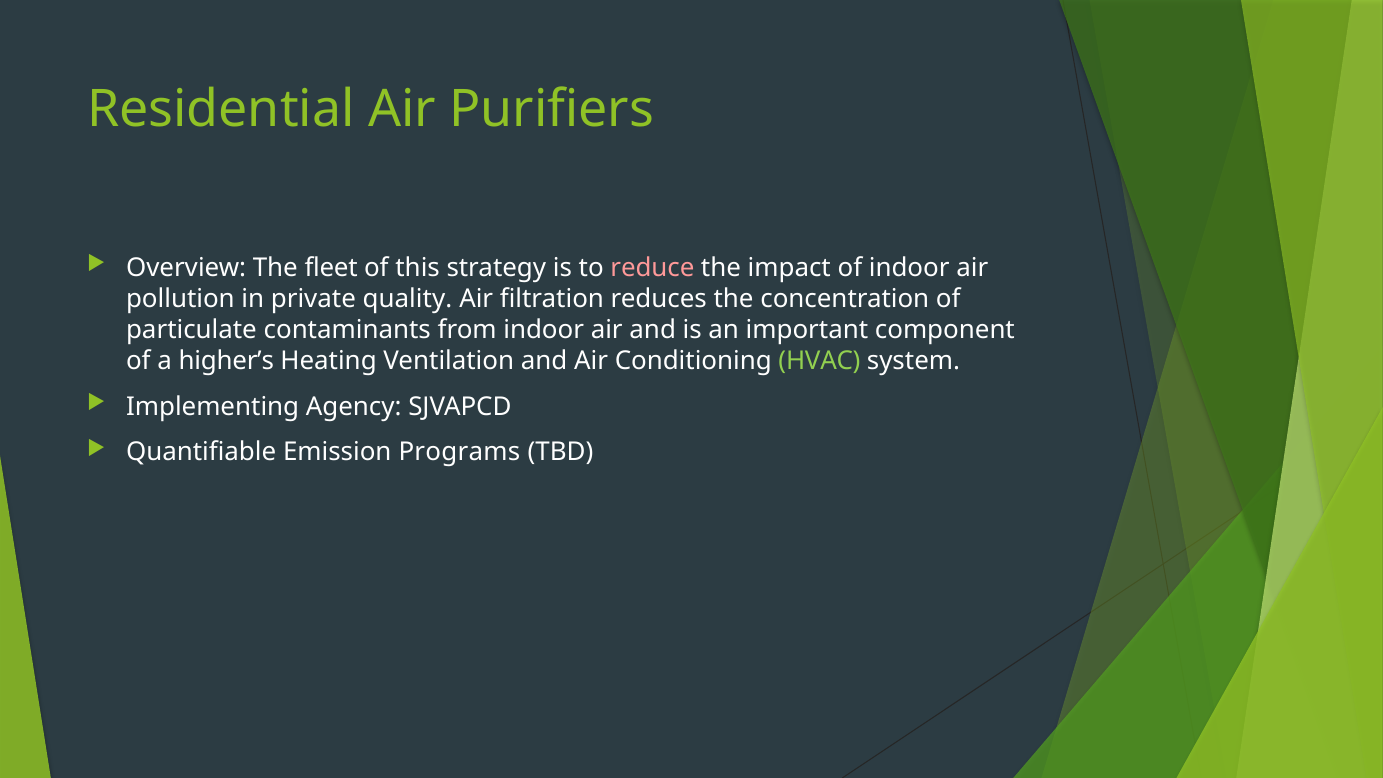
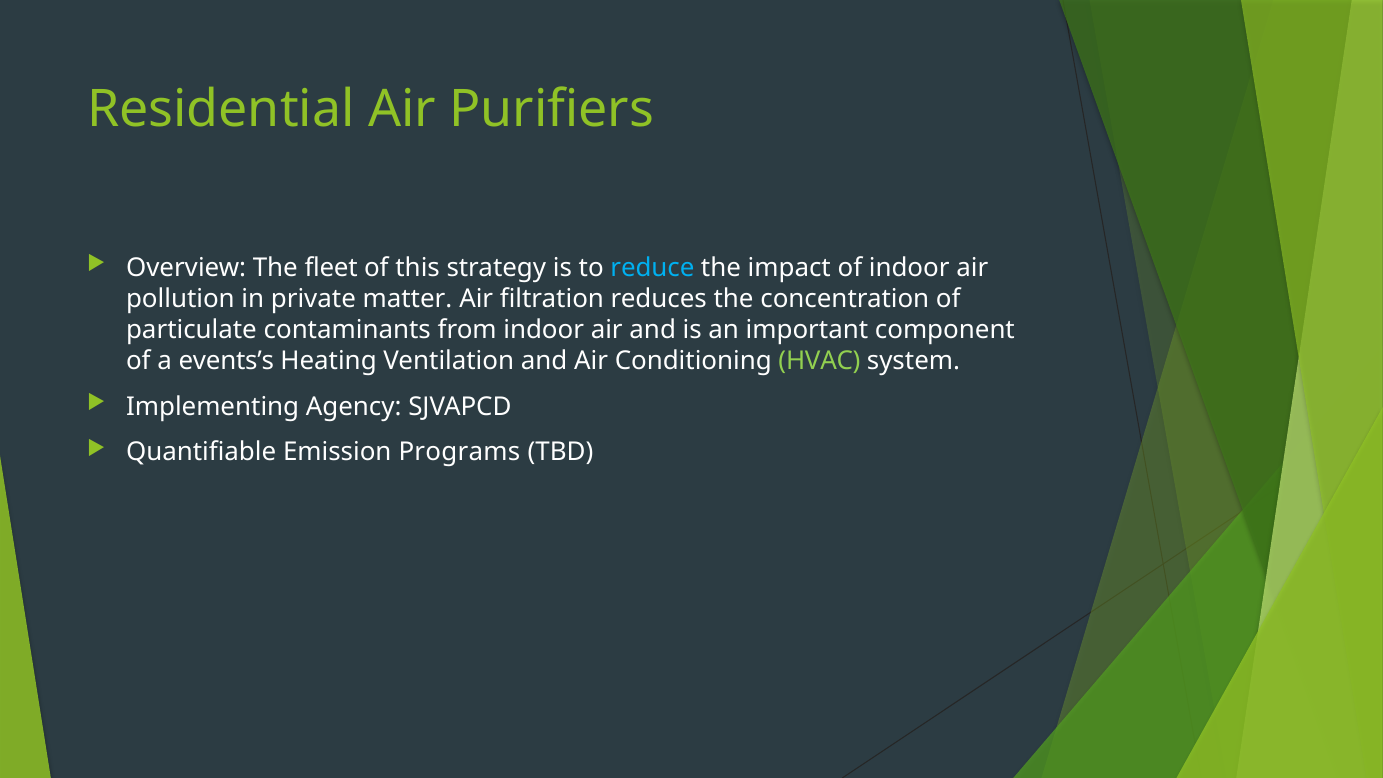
reduce colour: pink -> light blue
quality: quality -> matter
higher’s: higher’s -> events’s
